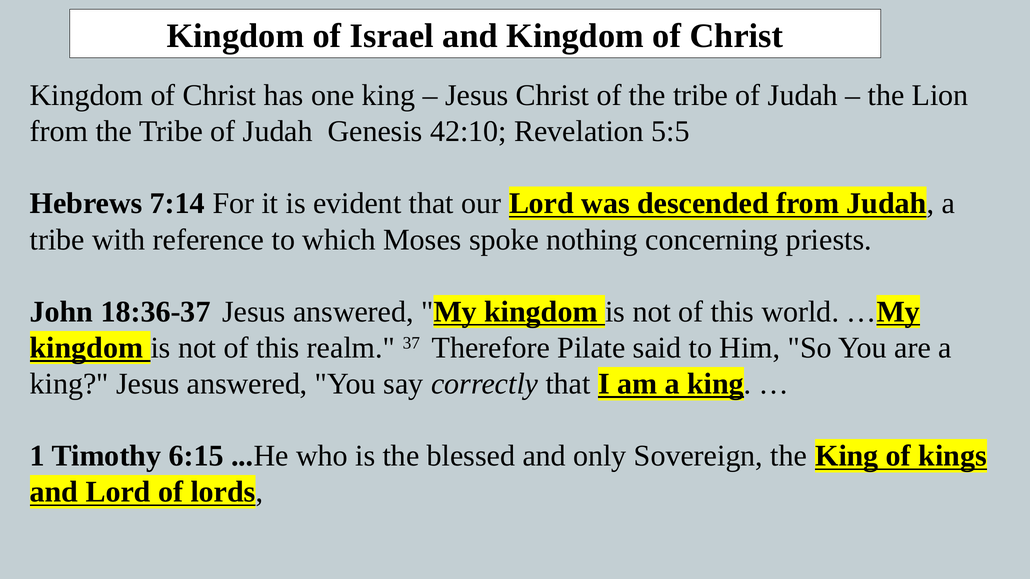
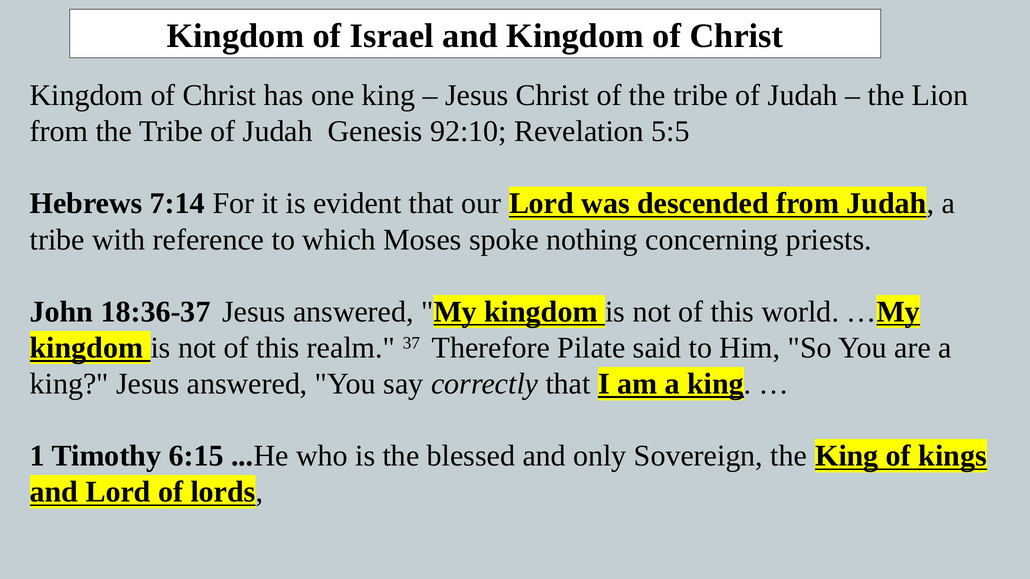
42:10: 42:10 -> 92:10
